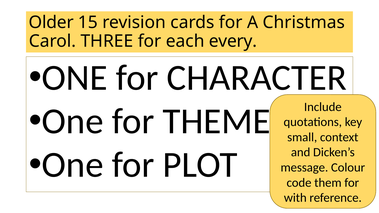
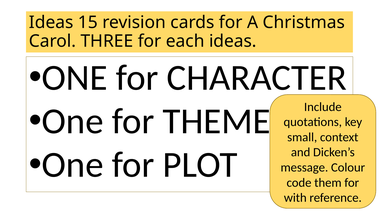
Older at (51, 22): Older -> Ideas
each every: every -> ideas
